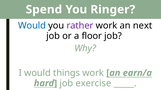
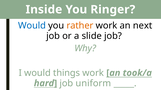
Spend: Spend -> Inside
rather colour: purple -> orange
floor: floor -> slide
earn/a: earn/a -> took/a
exercise: exercise -> uniform
